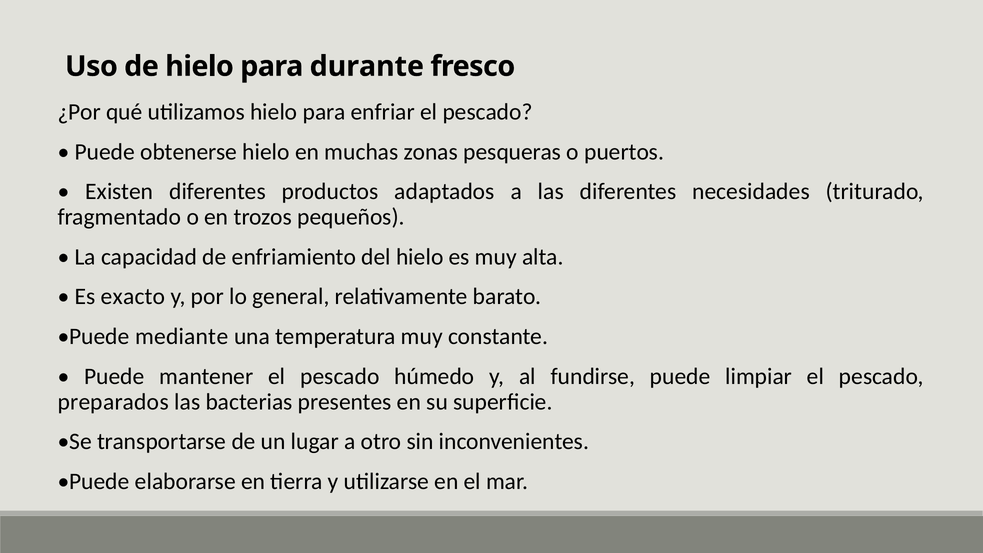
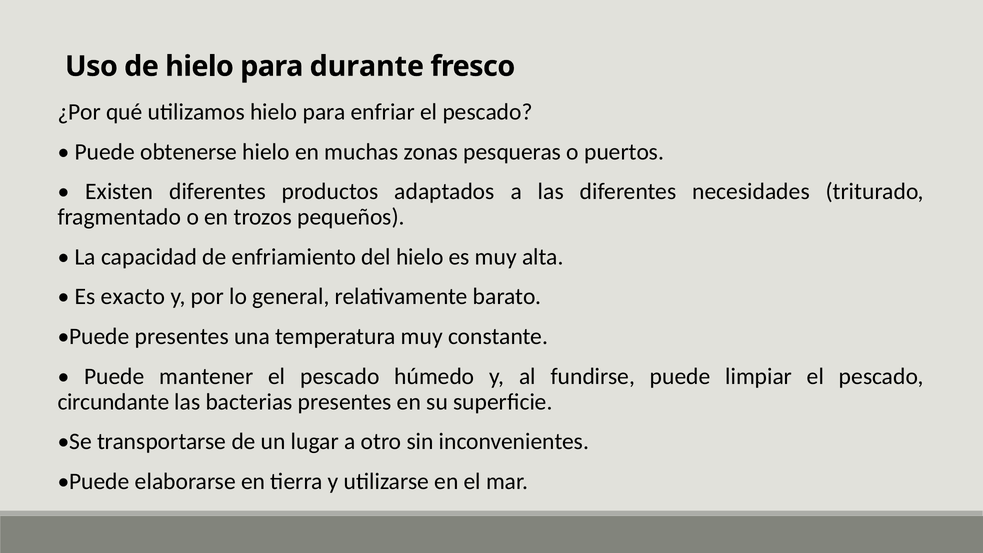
Puede mediante: mediante -> presentes
preparados: preparados -> circundante
